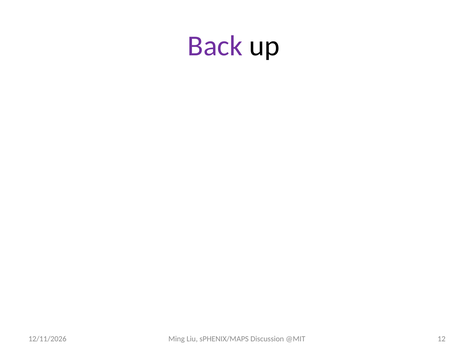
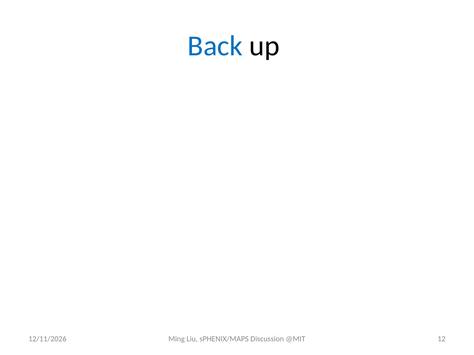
Back colour: purple -> blue
